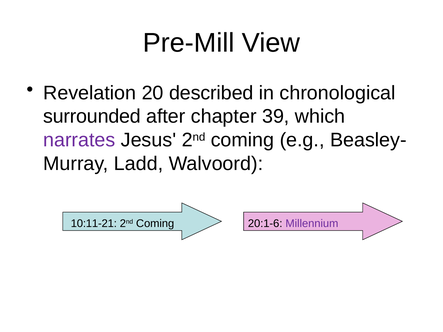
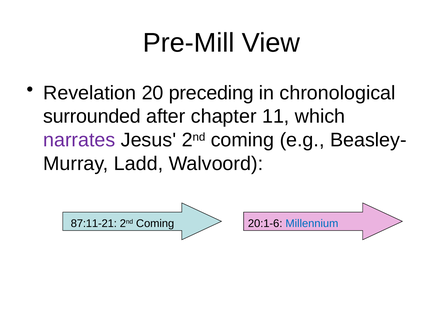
described: described -> preceding
39: 39 -> 11
10:11-21: 10:11-21 -> 87:11-21
Millennium colour: purple -> blue
